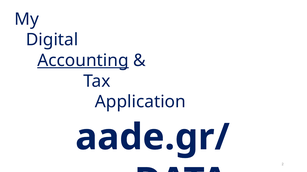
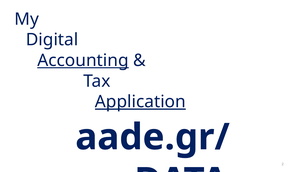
Application underline: none -> present
